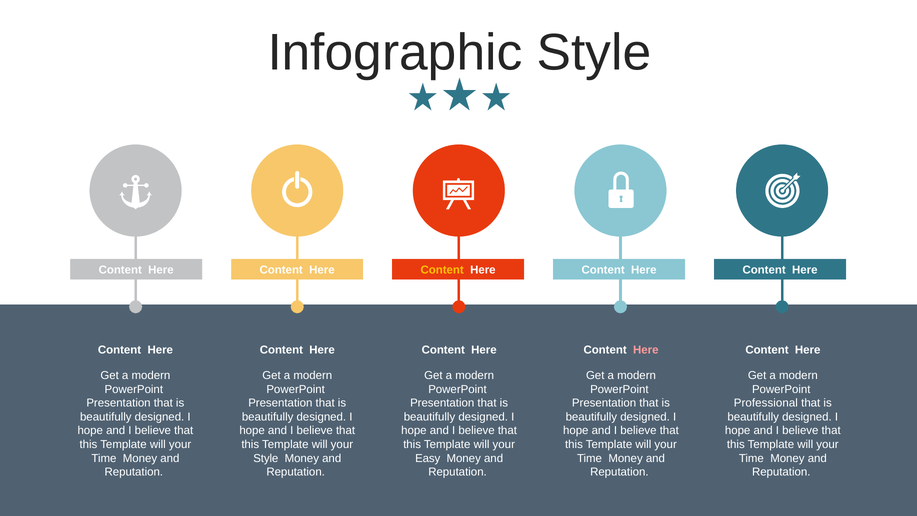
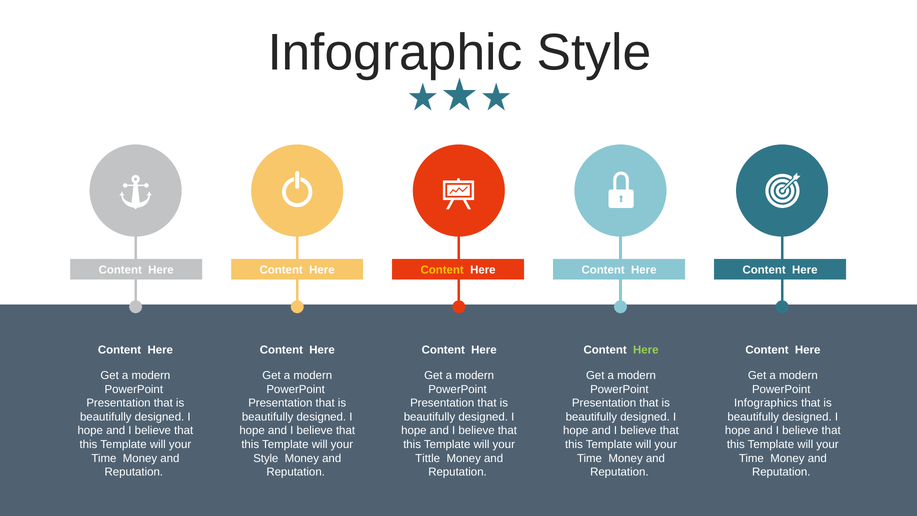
Here at (646, 350) colour: pink -> light green
Professional: Professional -> Infographics
Easy: Easy -> Tittle
